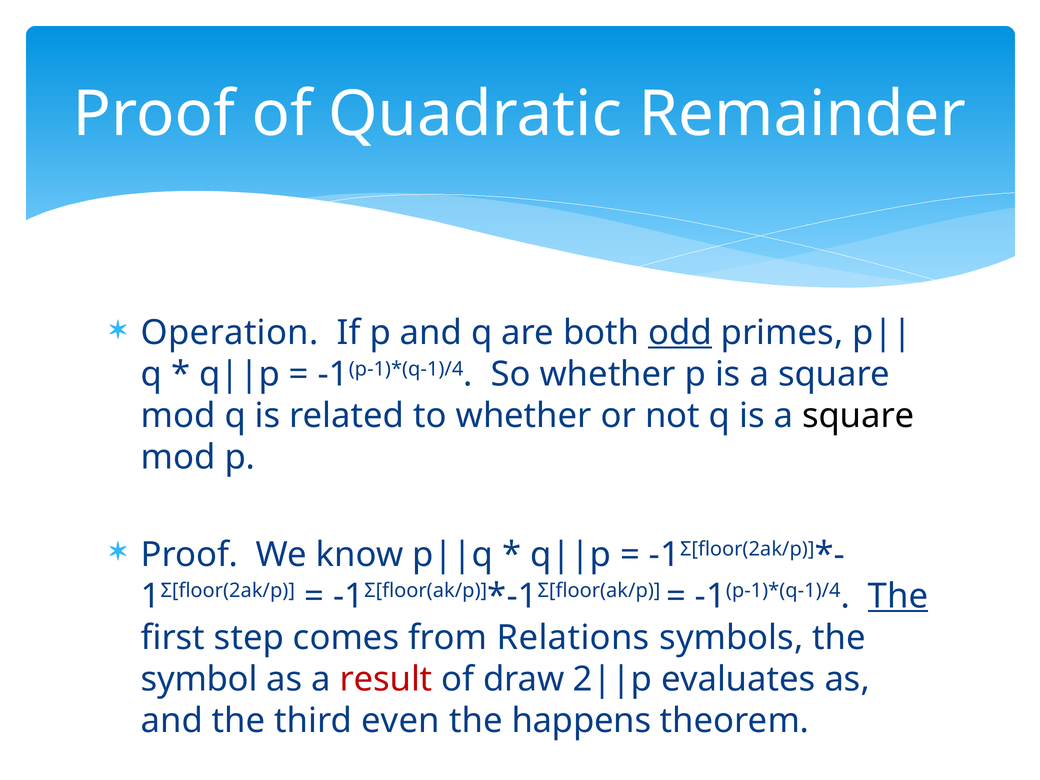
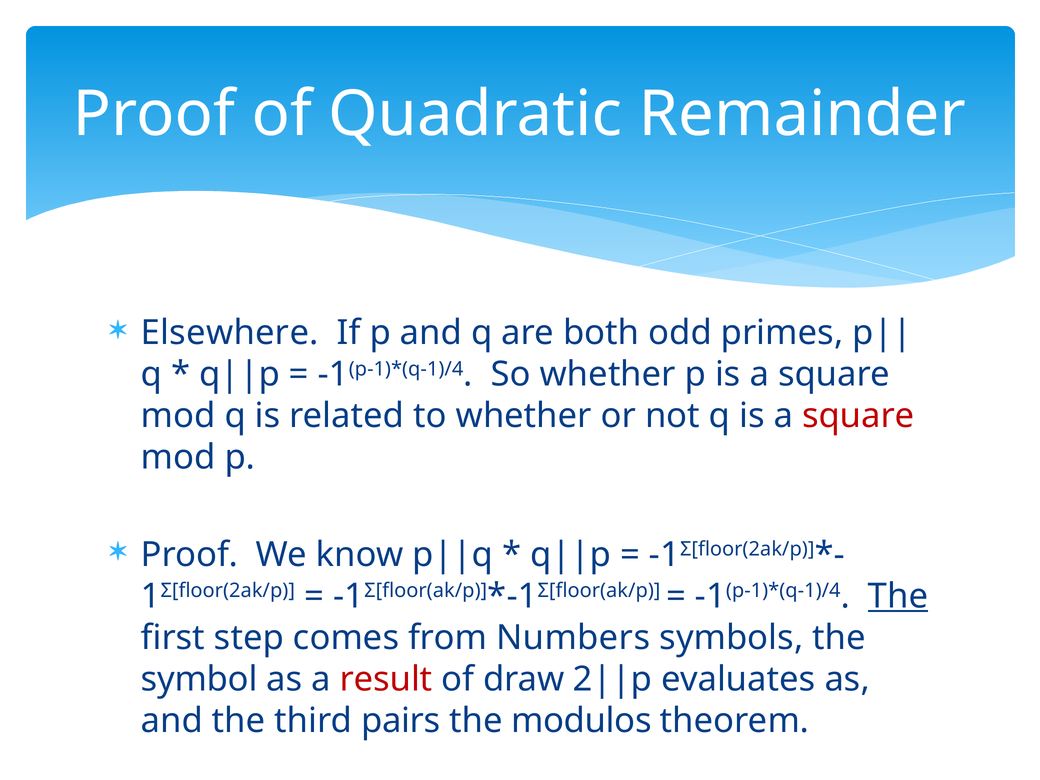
Operation: Operation -> Elsewhere
odd underline: present -> none
square at (858, 416) colour: black -> red
Relations: Relations -> Numbers
even: even -> pairs
happens: happens -> modulos
